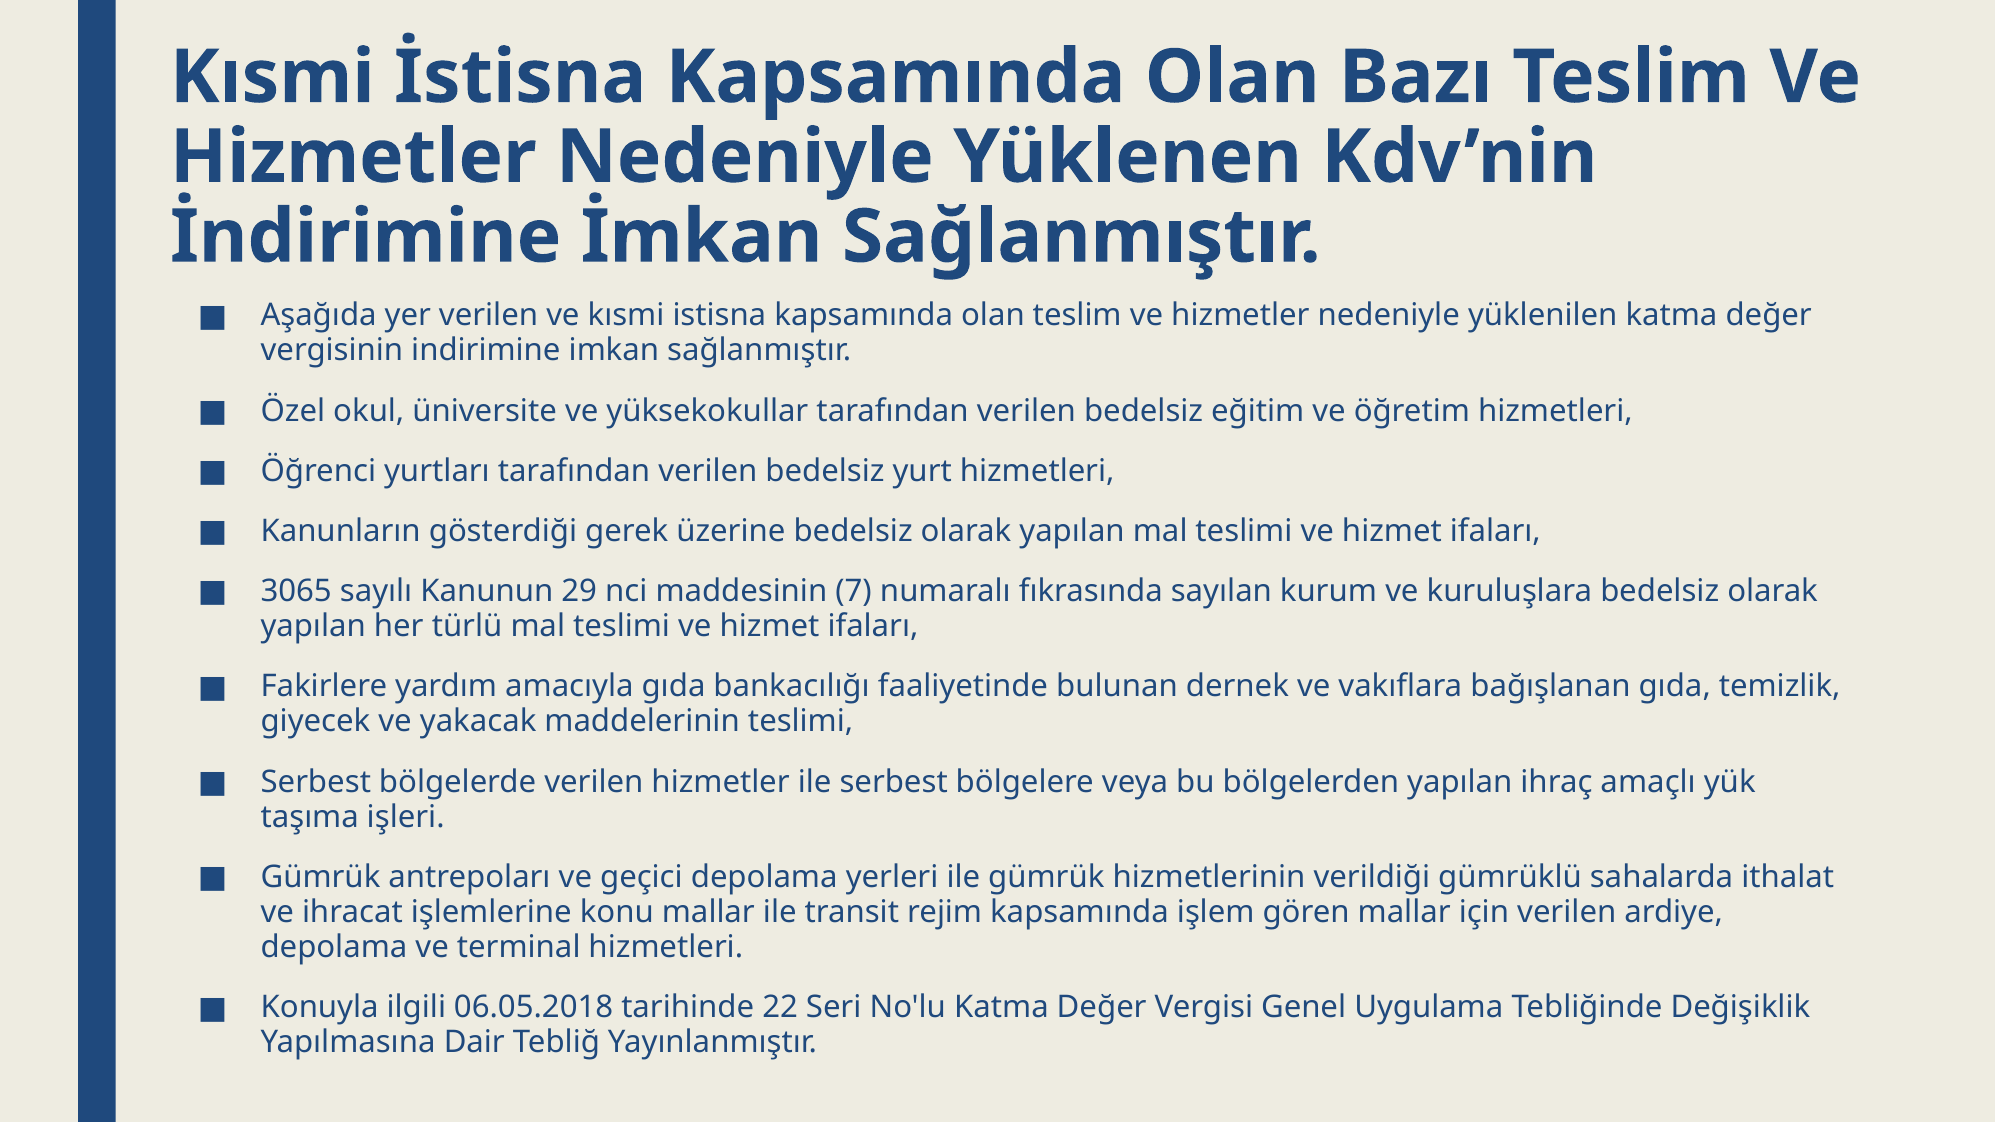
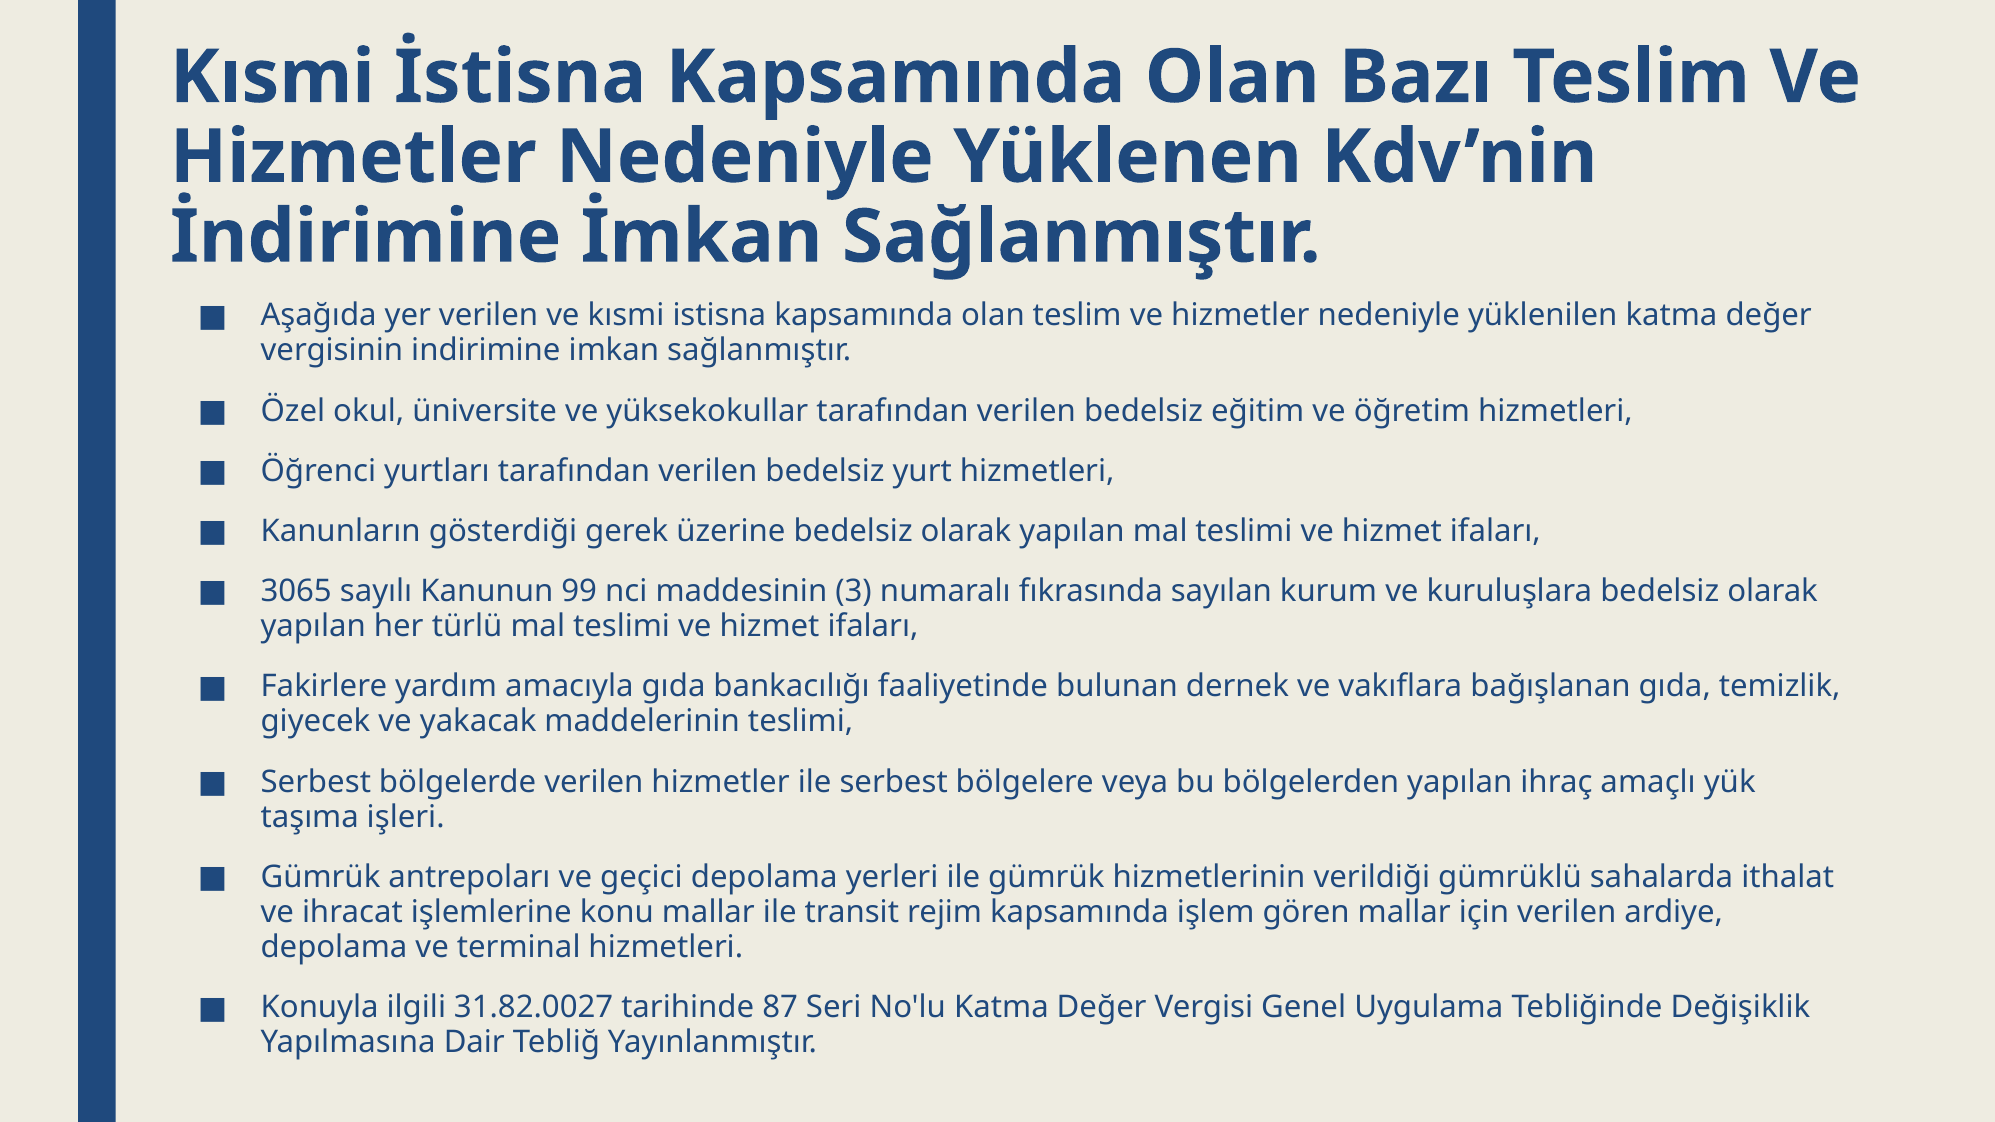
29: 29 -> 99
7: 7 -> 3
06.05.2018: 06.05.2018 -> 31.82.0027
22: 22 -> 87
